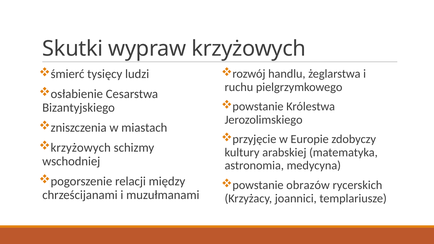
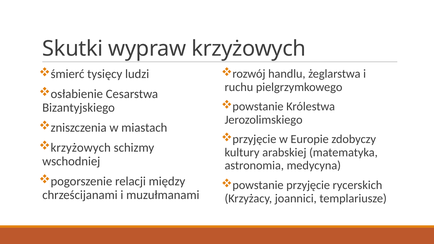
powstanie obrazów: obrazów -> przyjęcie
